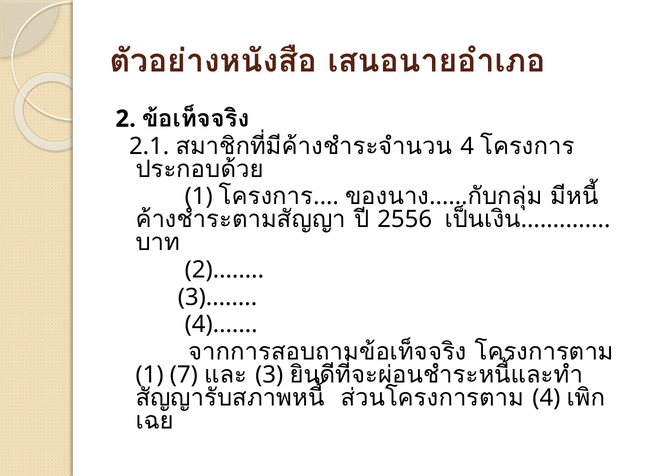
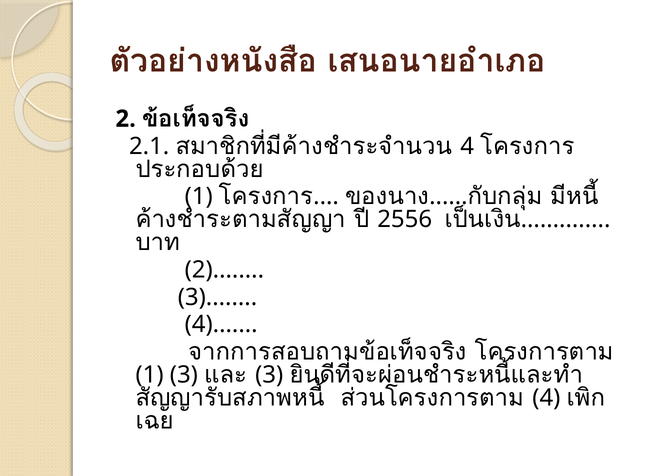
1 7: 7 -> 3
